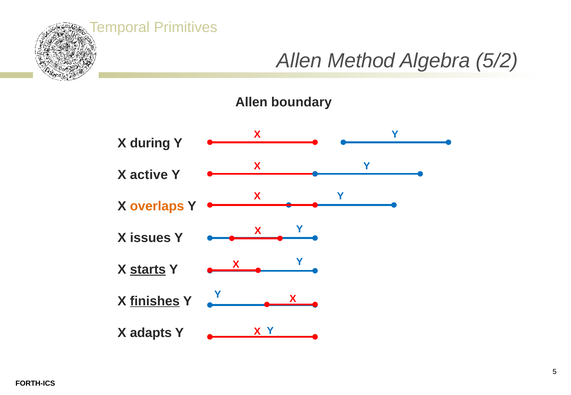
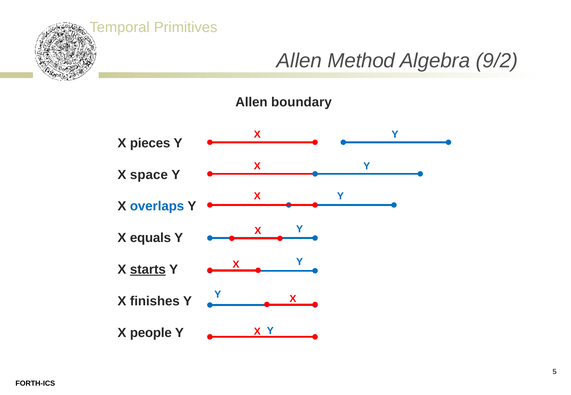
5/2: 5/2 -> 9/2
during: during -> pieces
active: active -> space
overlaps colour: orange -> blue
issues: issues -> equals
finishes underline: present -> none
adapts: adapts -> people
